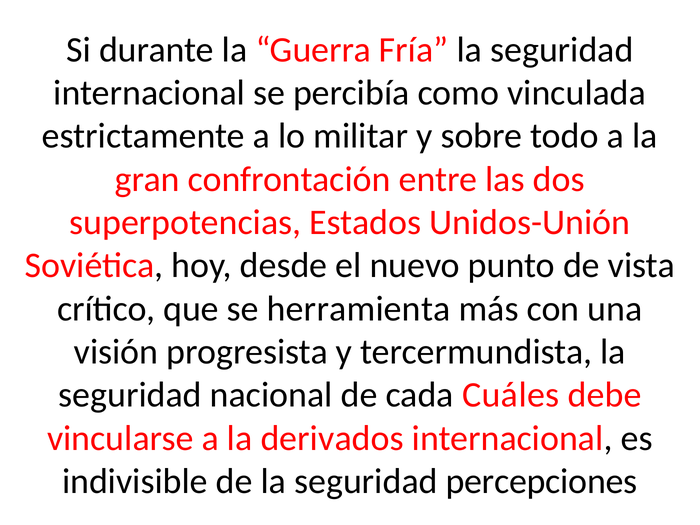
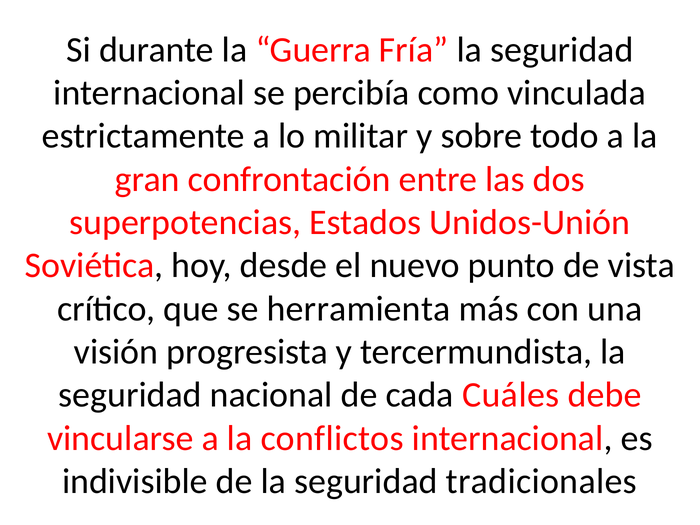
derivados: derivados -> conflictos
percepciones: percepciones -> tradicionales
